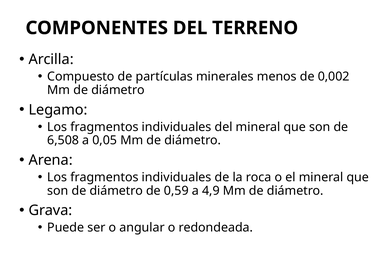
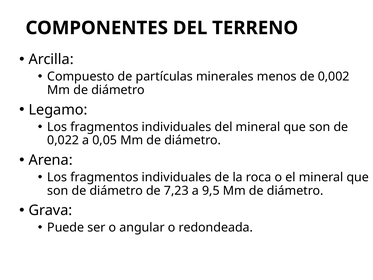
6,508: 6,508 -> 0,022
0,59: 0,59 -> 7,23
4,9: 4,9 -> 9,5
